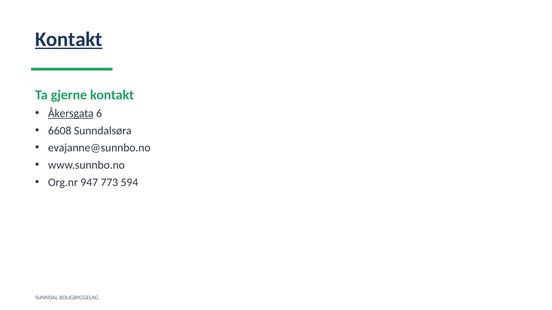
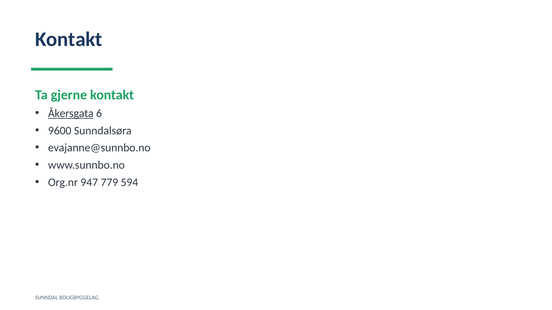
Kontakt at (69, 39) underline: present -> none
6608: 6608 -> 9600
773: 773 -> 779
